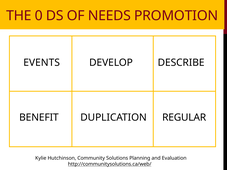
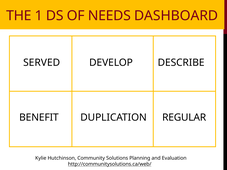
0: 0 -> 1
PROMOTION: PROMOTION -> DASHBOARD
EVENTS: EVENTS -> SERVED
